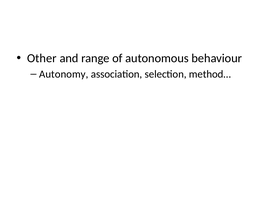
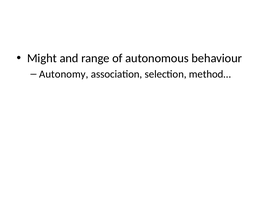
Other: Other -> Might
